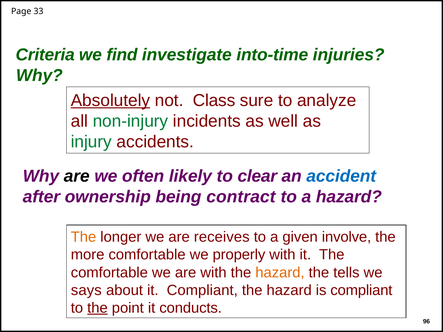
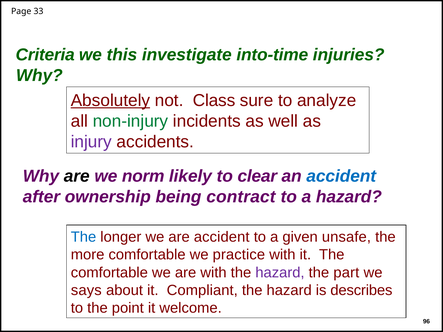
find: find -> this
injury colour: green -> purple
often: often -> norm
The at (84, 237) colour: orange -> blue
are receives: receives -> accident
involve: involve -> unsafe
properly: properly -> practice
hazard at (280, 273) colour: orange -> purple
tells: tells -> part
is compliant: compliant -> describes
the at (97, 308) underline: present -> none
conducts: conducts -> welcome
